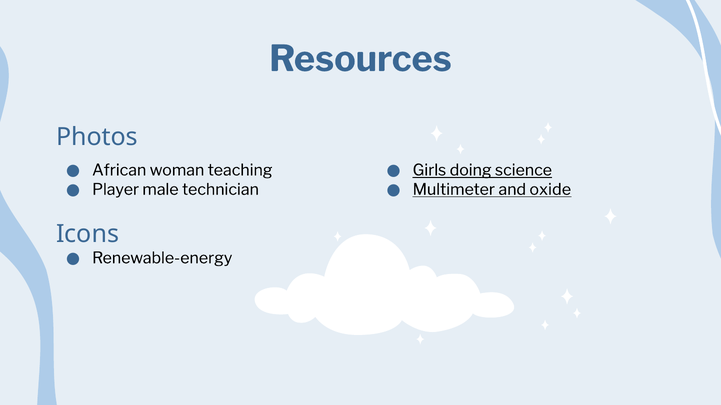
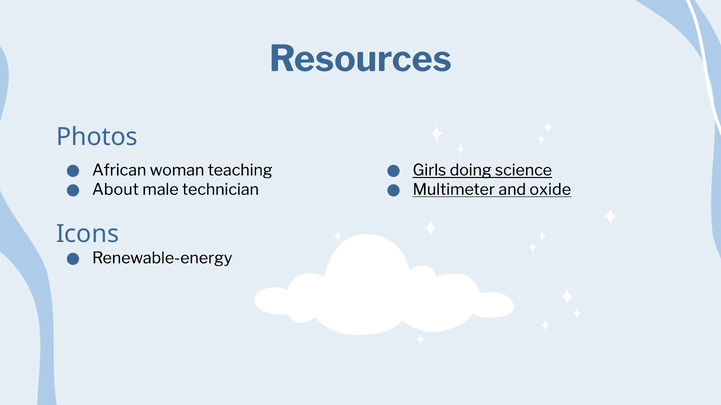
Player: Player -> About
